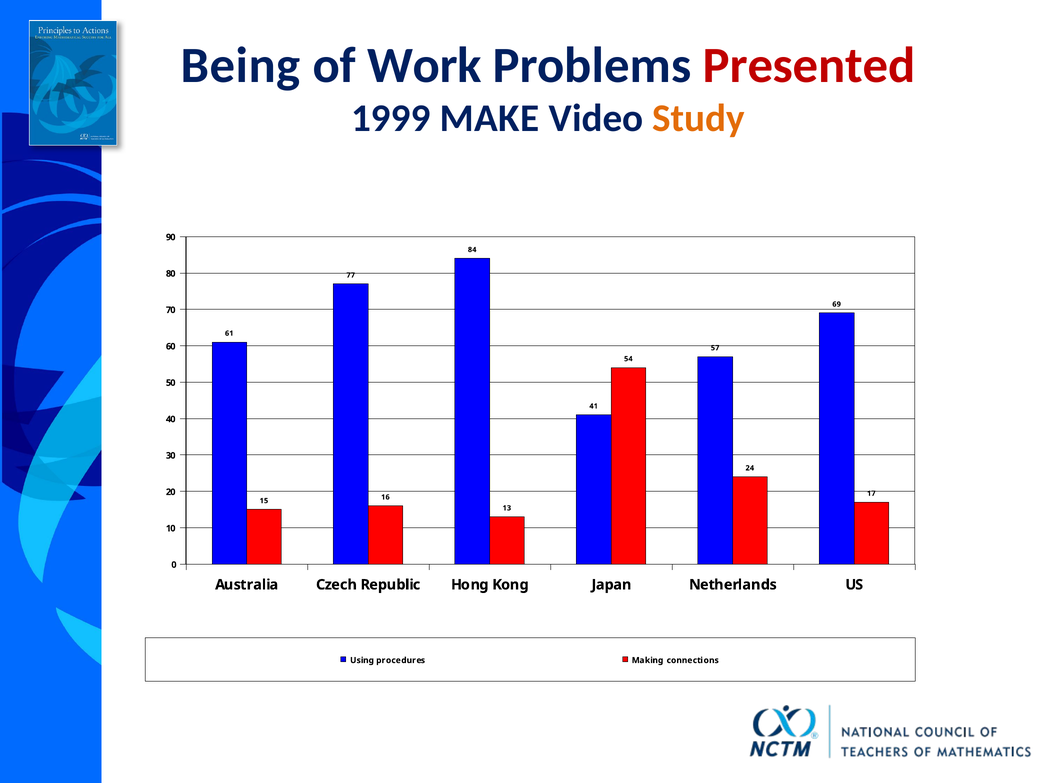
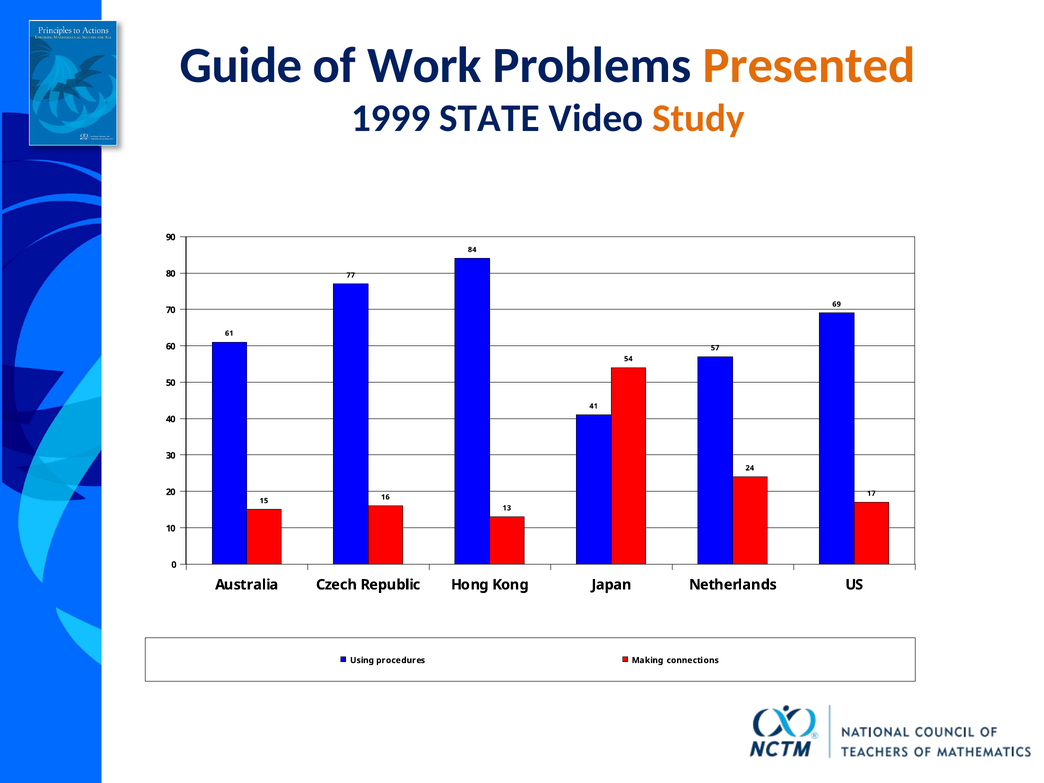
Being: Being -> Guide
Presented colour: red -> orange
MAKE: MAKE -> STATE
